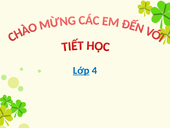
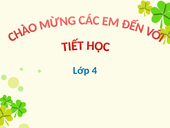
Lớp underline: present -> none
